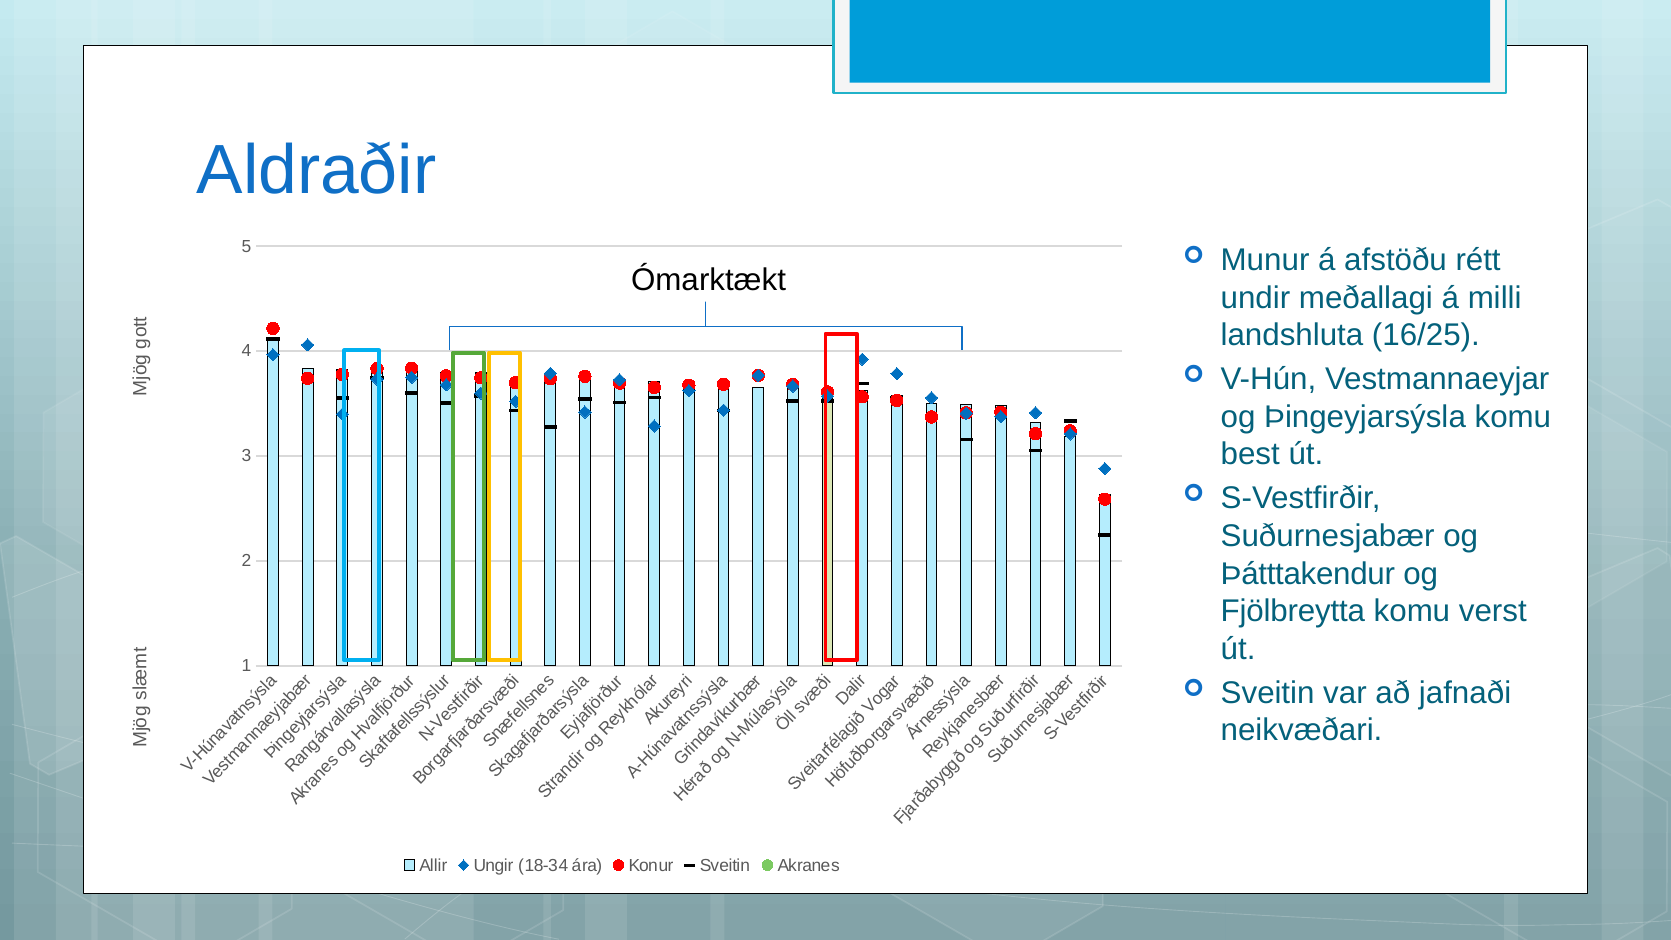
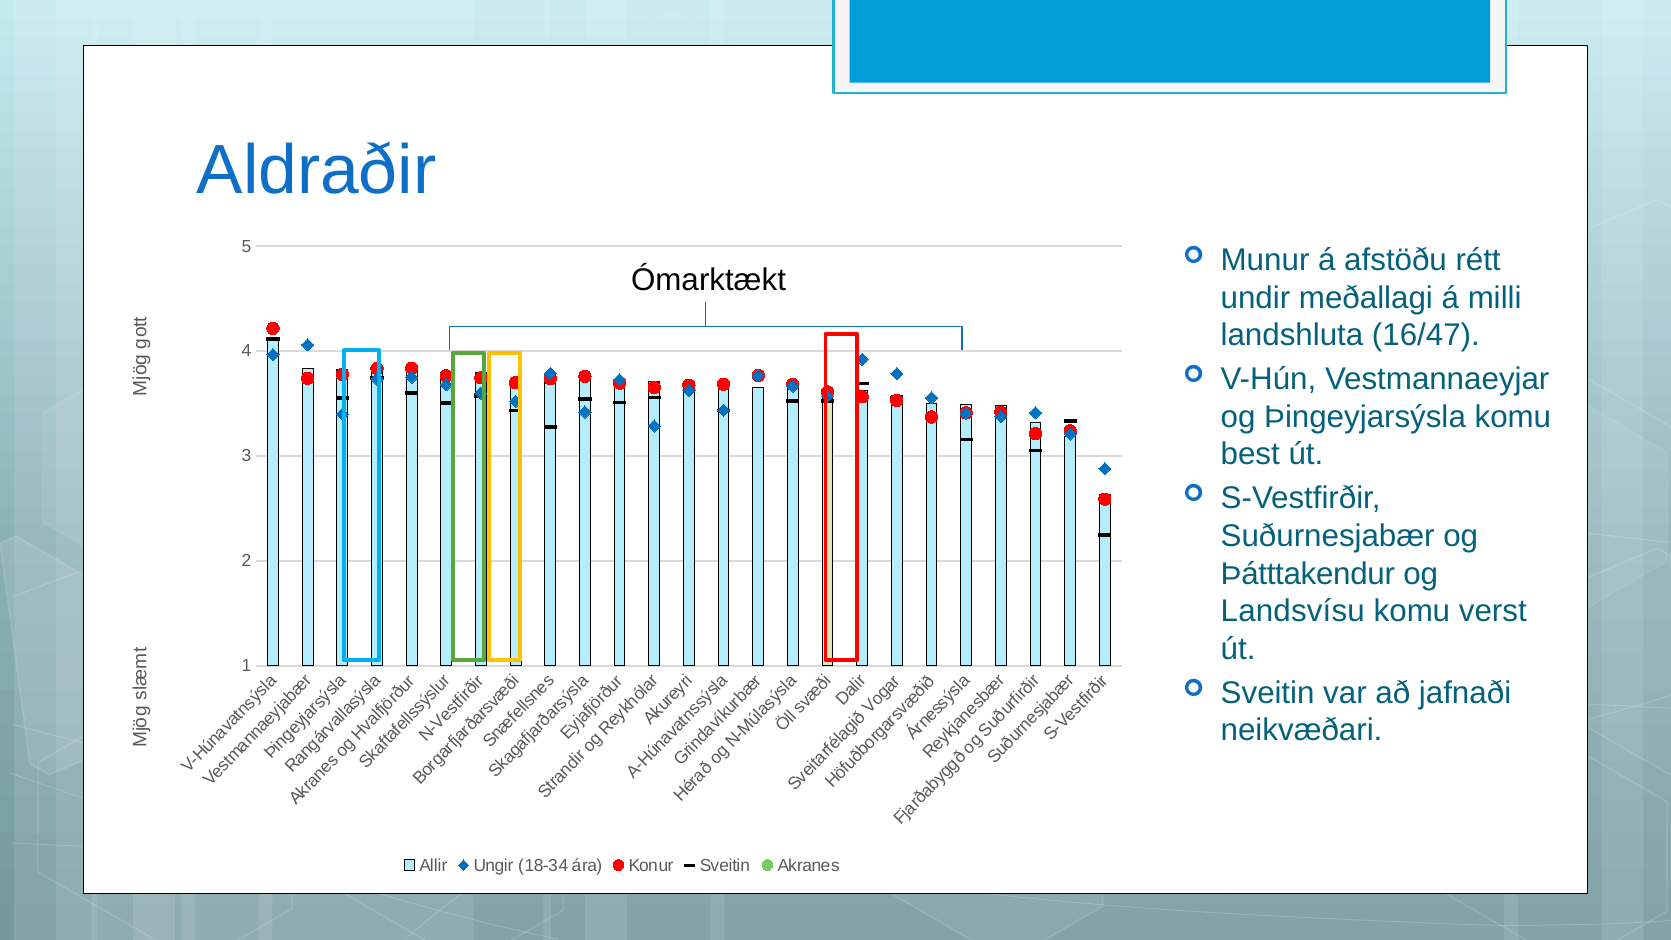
16/25: 16/25 -> 16/47
Fjölbreytta: Fjölbreytta -> Landsvísu
